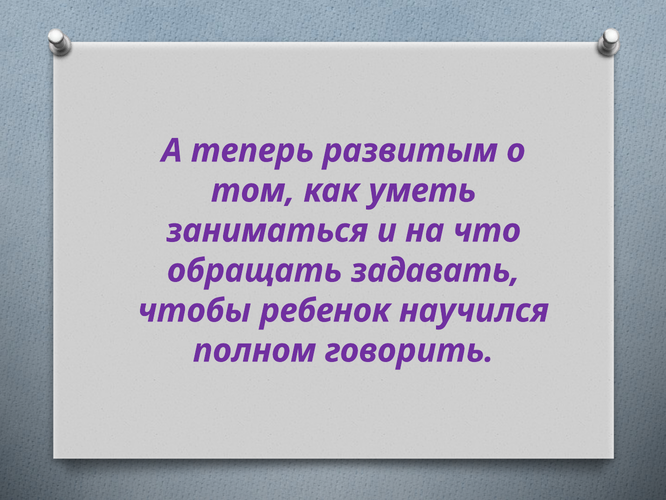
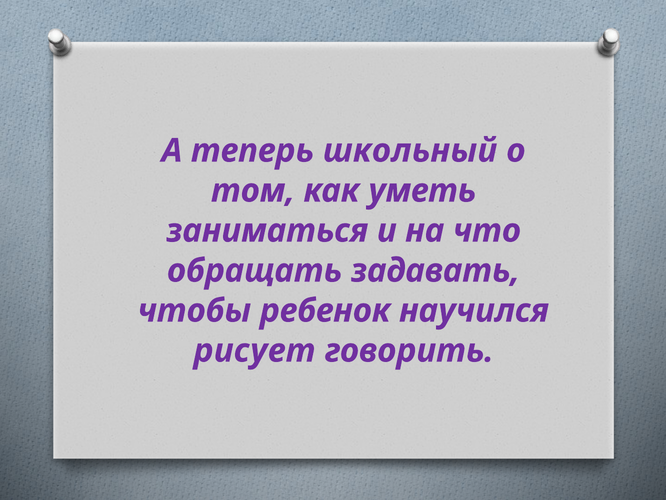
развитым: развитым -> школьный
полном: полном -> рисует
